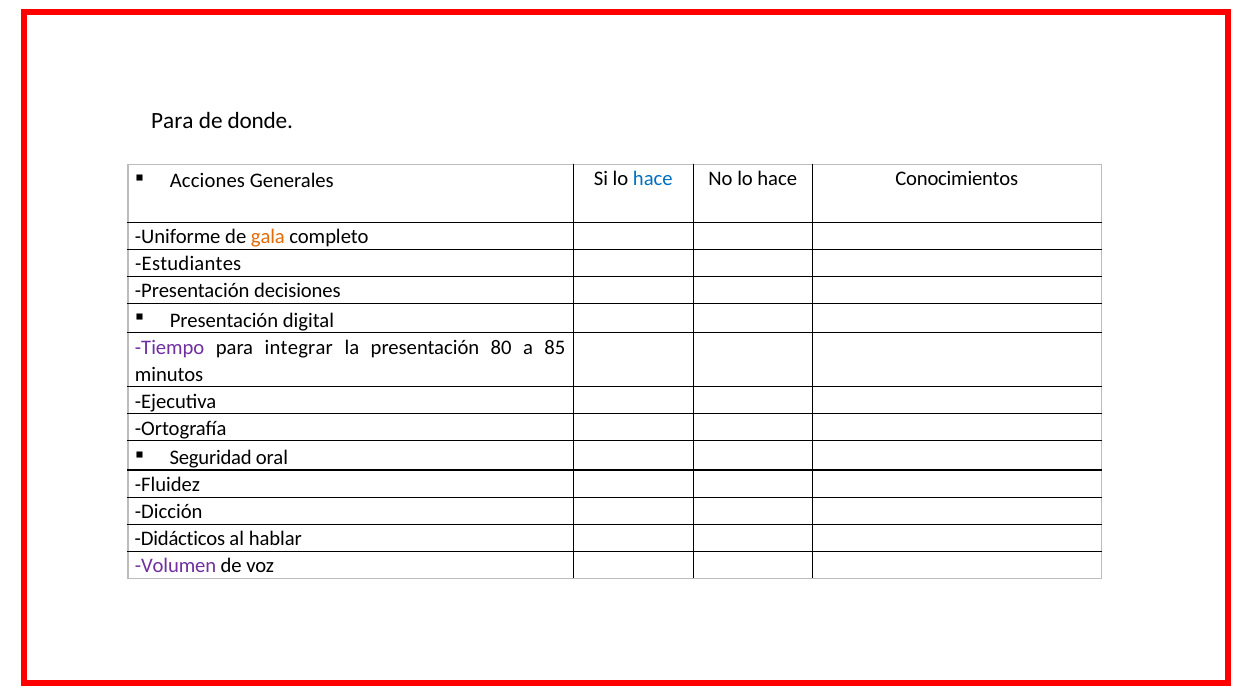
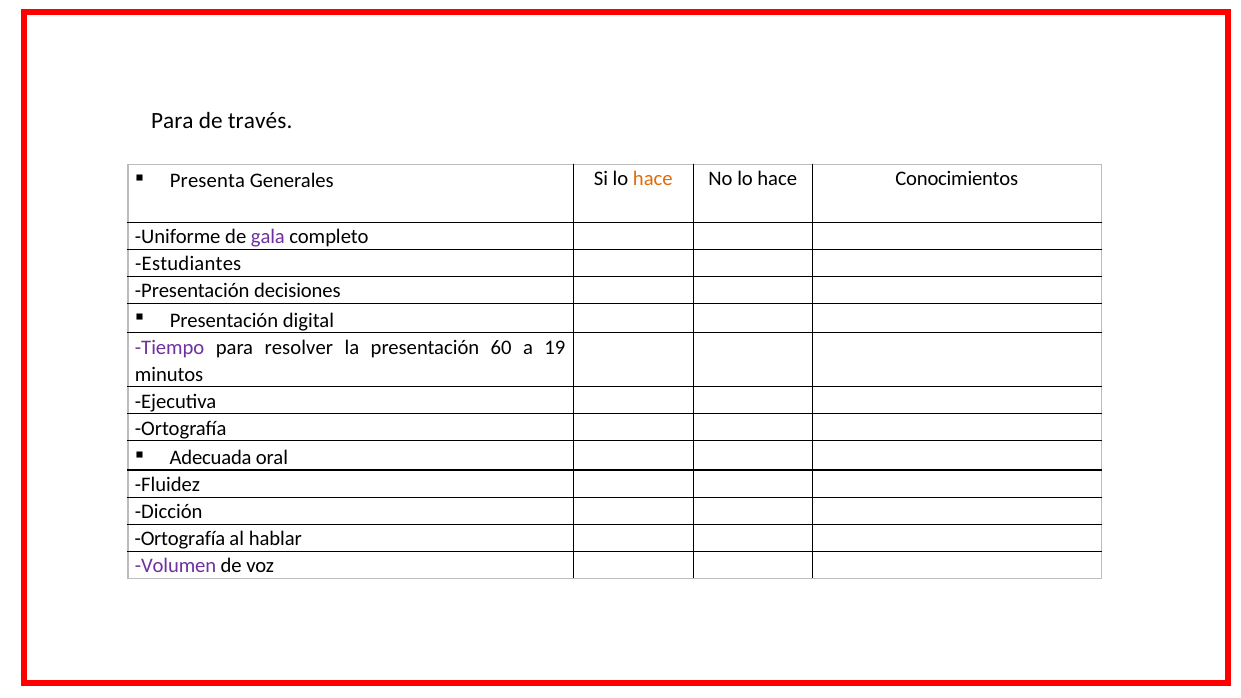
donde: donde -> través
Acciones: Acciones -> Presenta
hace at (653, 179) colour: blue -> orange
gala colour: orange -> purple
integrar: integrar -> resolver
80: 80 -> 60
85: 85 -> 19
Seguridad: Seguridad -> Adecuada
Didácticos at (180, 539): Didácticos -> Ortografía
